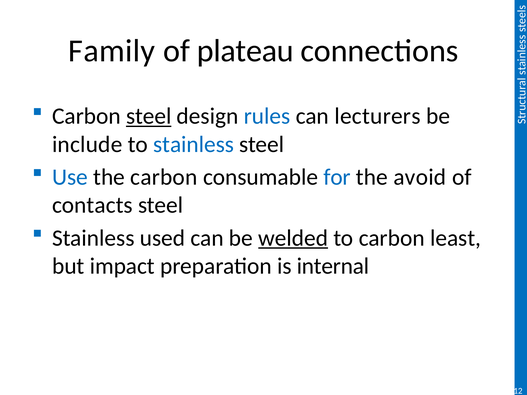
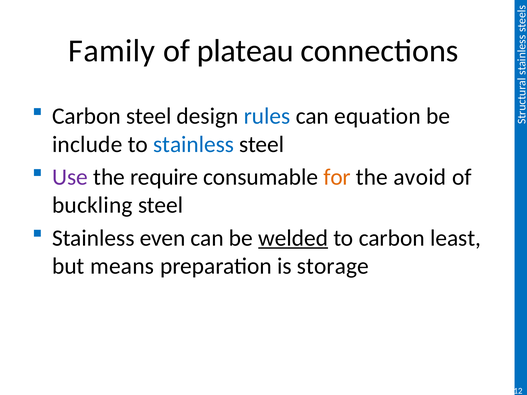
steel at (149, 116) underline: present -> none
lecturers: lecturers -> equation
Use colour: blue -> purple
the carbon: carbon -> require
for colour: blue -> orange
contacts: contacts -> buckling
used: used -> even
impact: impact -> means
internal: internal -> storage
